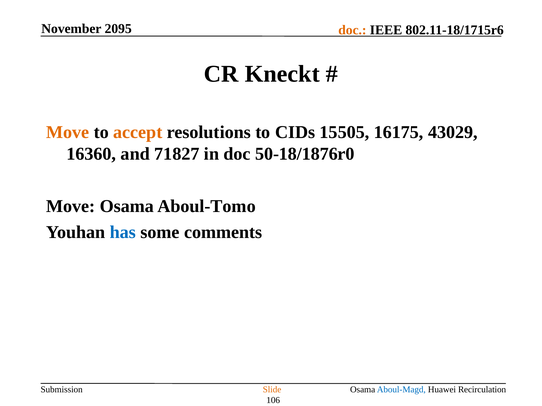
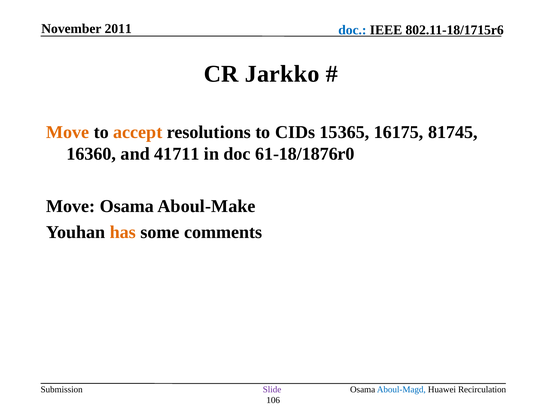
2095: 2095 -> 2011
doc at (352, 30) colour: orange -> blue
Kneckt: Kneckt -> Jarkko
15505: 15505 -> 15365
43029: 43029 -> 81745
71827: 71827 -> 41711
50-18/1876r0: 50-18/1876r0 -> 61-18/1876r0
Aboul-Tomo: Aboul-Tomo -> Aboul-Make
has colour: blue -> orange
Slide colour: orange -> purple
